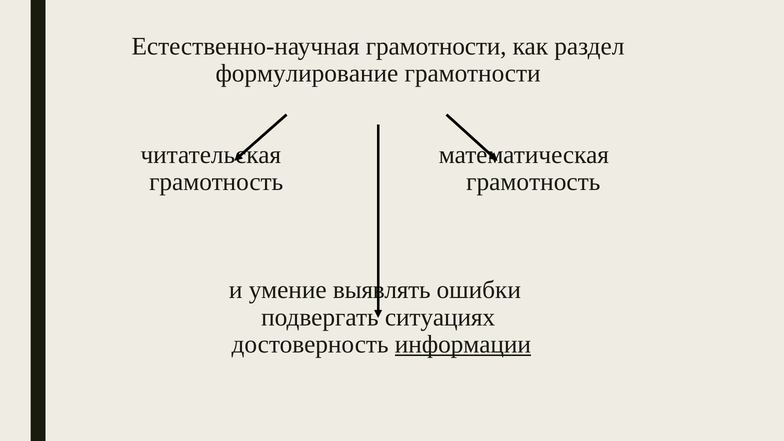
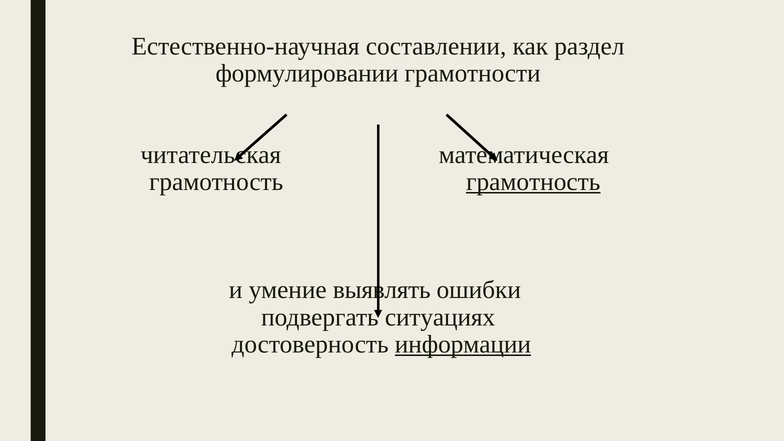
Естественно-научная грамотности: грамотности -> составлении
формулирование: формулирование -> формулировании
грамотность at (533, 182) underline: none -> present
